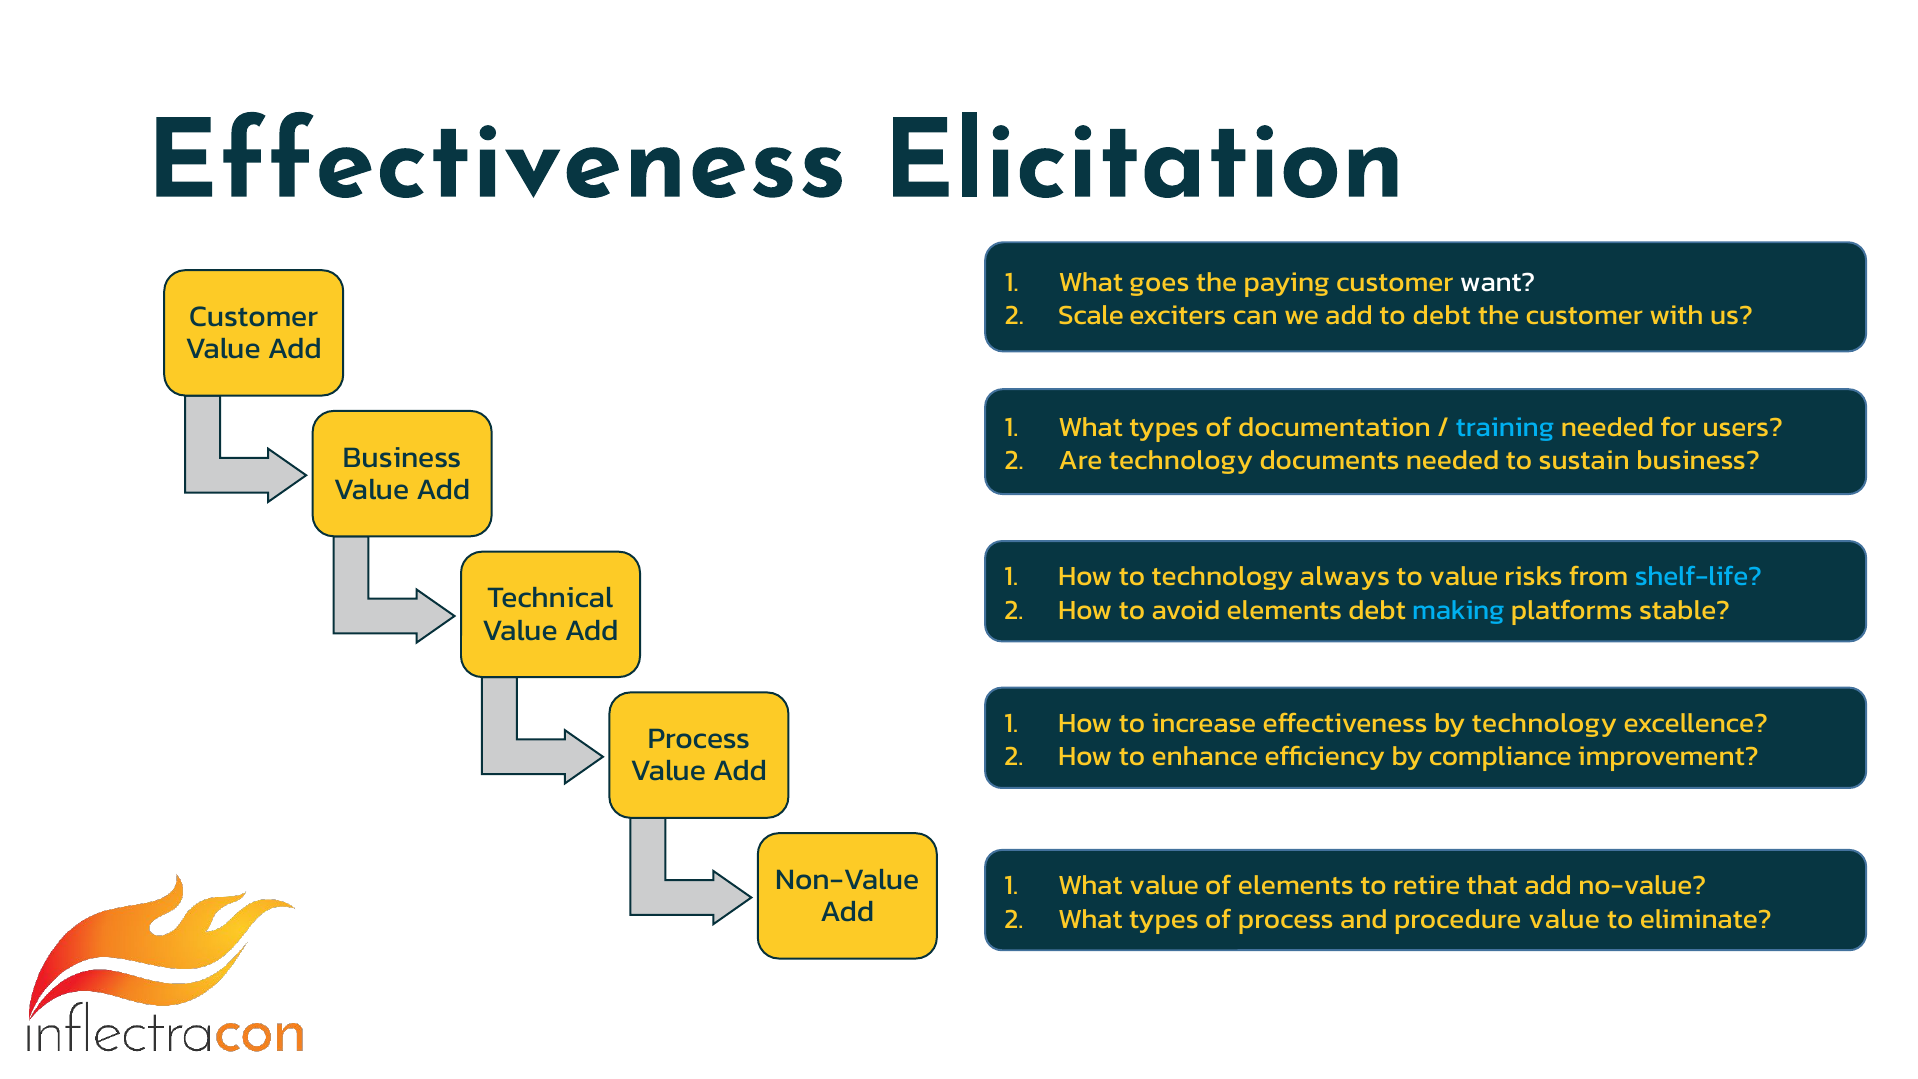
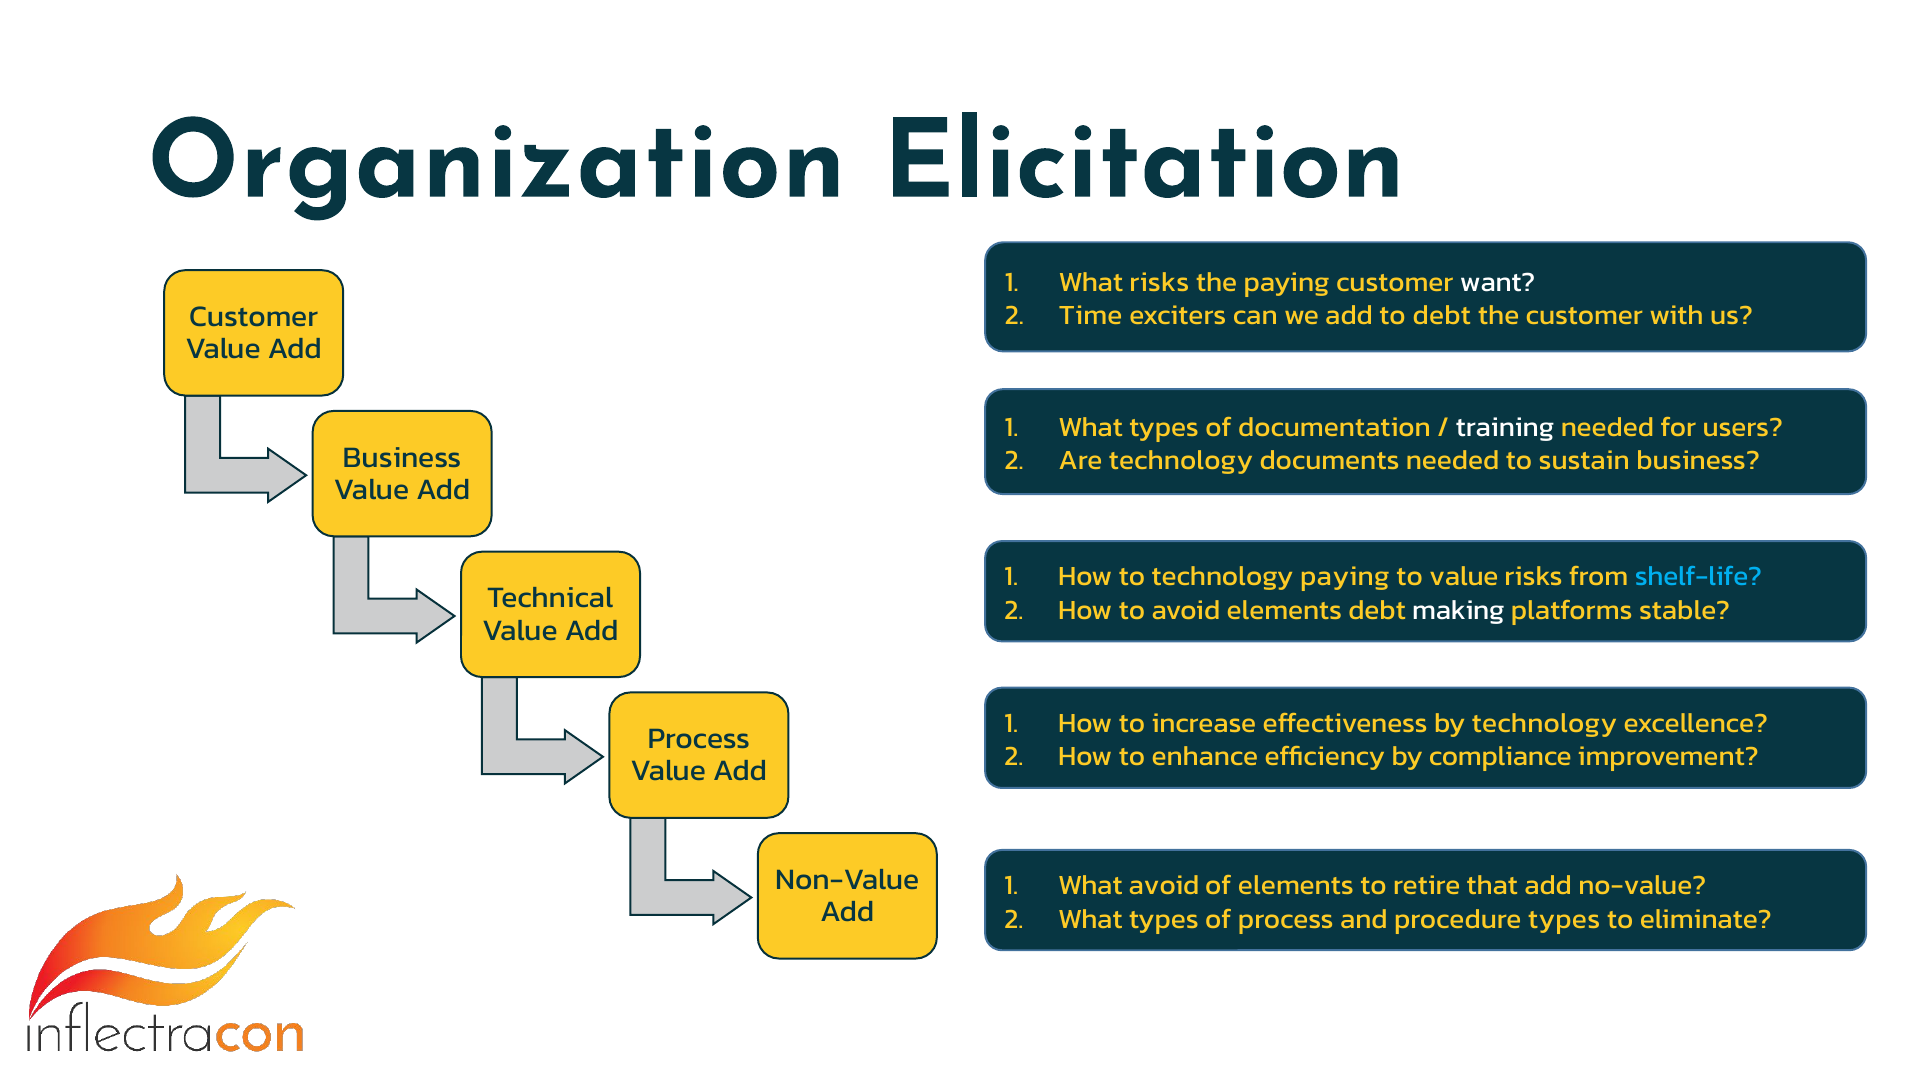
Effectiveness at (496, 161): Effectiveness -> Organization
What goes: goes -> risks
Scale: Scale -> Time
training colour: light blue -> white
technology always: always -> paying
making colour: light blue -> white
What value: value -> avoid
procedure value: value -> types
